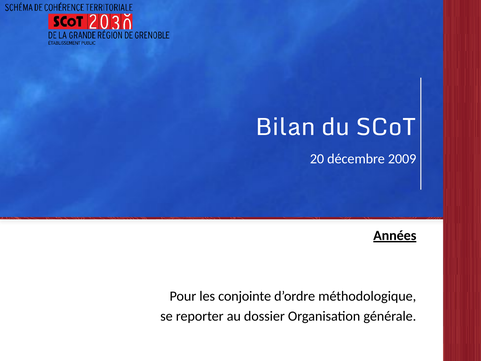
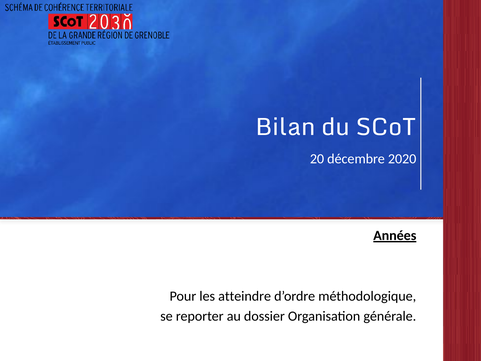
2009: 2009 -> 2020
conjointe: conjointe -> atteindre
